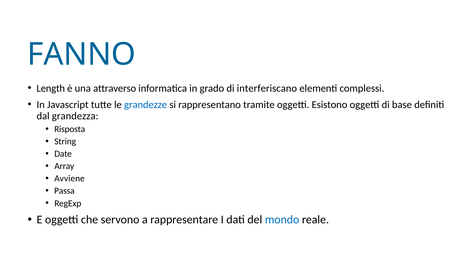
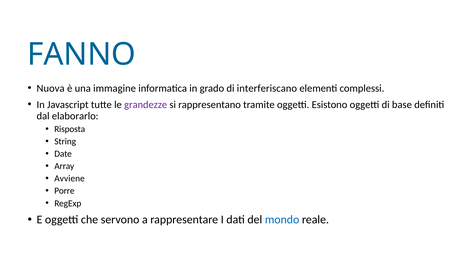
Length: Length -> Nuova
attraverso: attraverso -> immagine
grandezze colour: blue -> purple
grandezza: grandezza -> elaborarlo
Passa: Passa -> Porre
